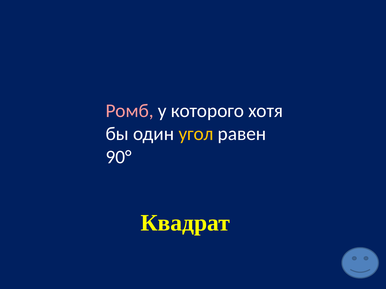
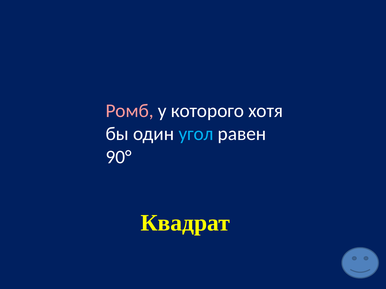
угол colour: yellow -> light blue
